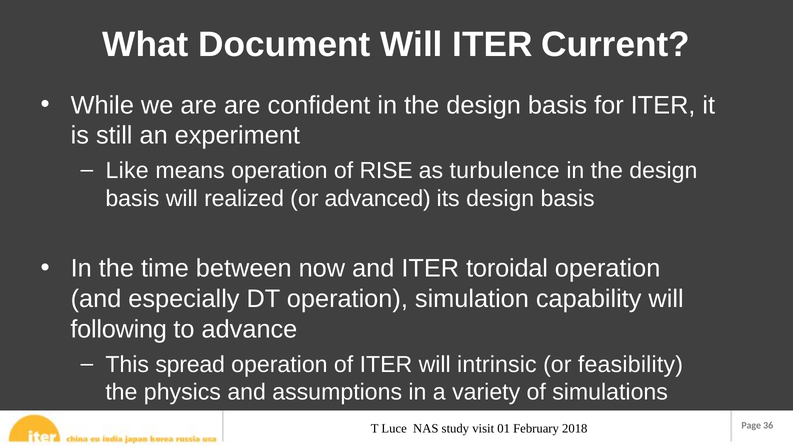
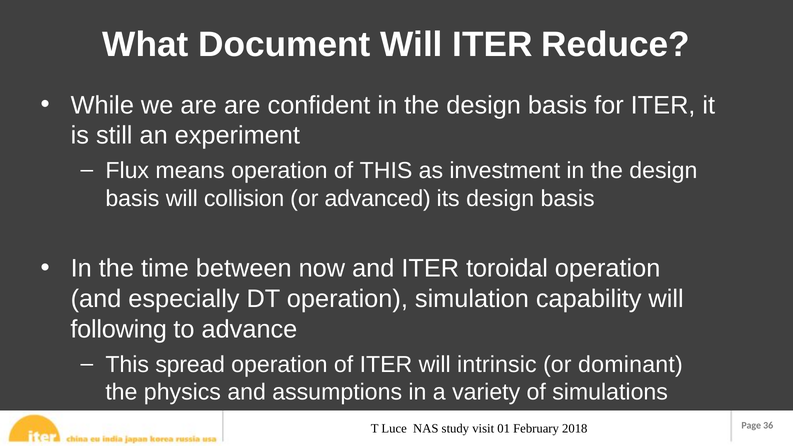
Current: Current -> Reduce
Like: Like -> Flux
of RISE: RISE -> THIS
turbulence: turbulence -> investment
realized: realized -> collision
feasibility: feasibility -> dominant
